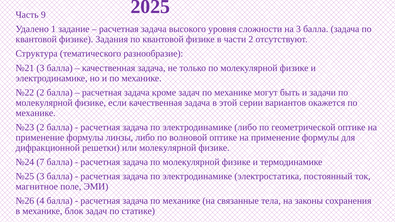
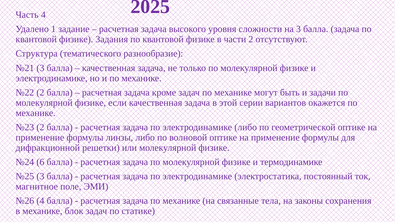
Часть 9: 9 -> 4
7: 7 -> 6
